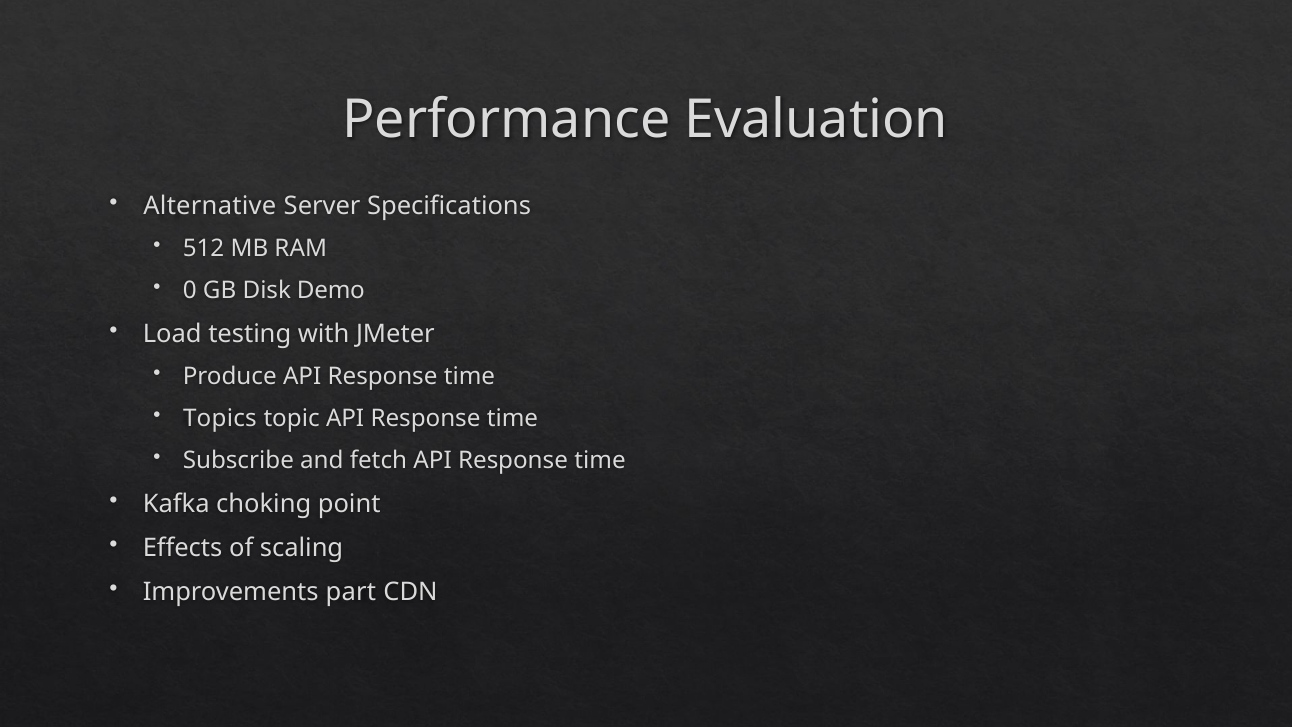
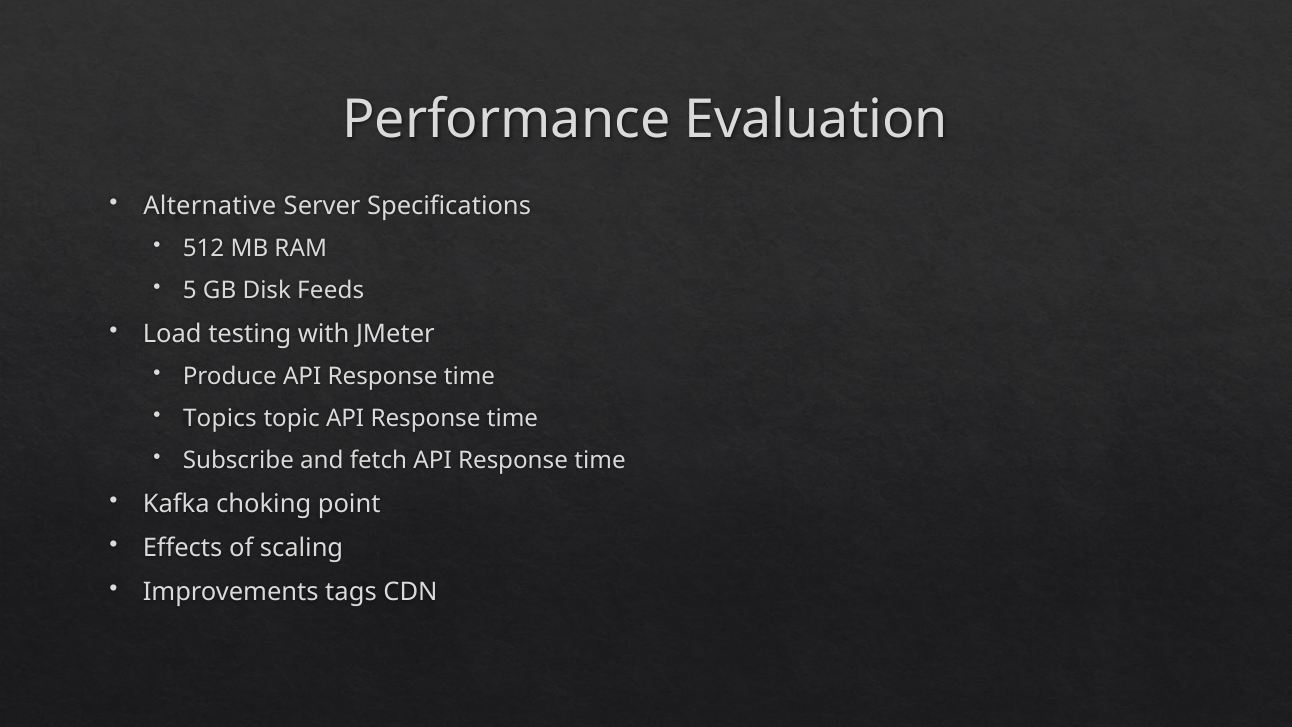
0: 0 -> 5
Demo: Demo -> Feeds
part: part -> tags
